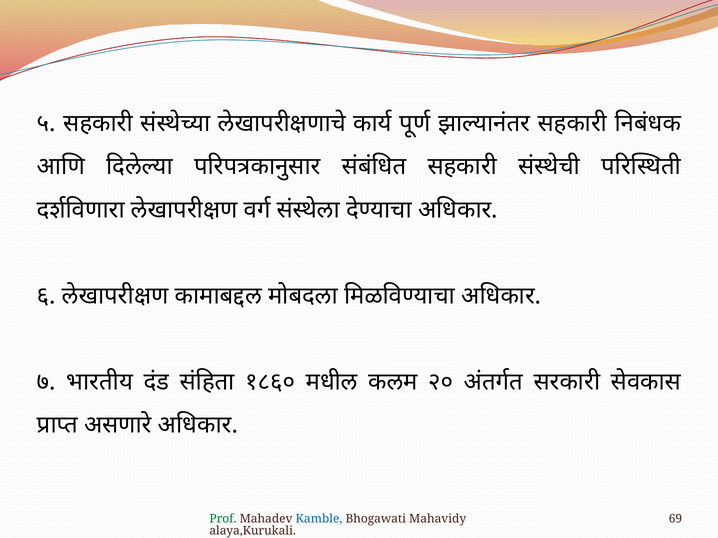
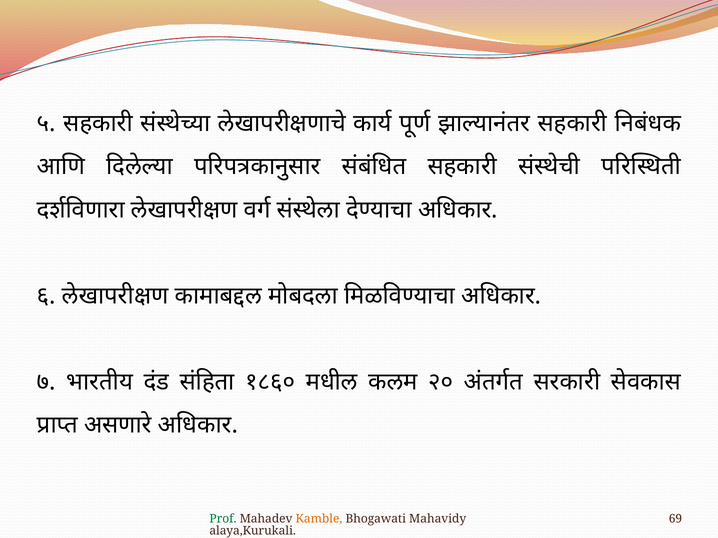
Kamble colour: blue -> orange
